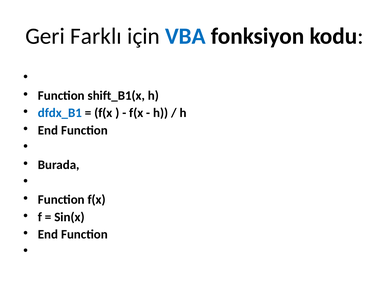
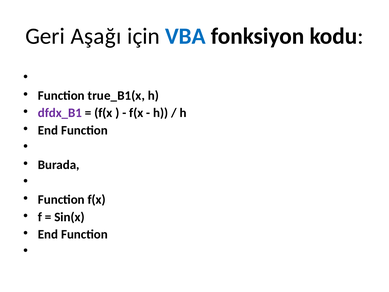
Farklı: Farklı -> Aşağı
shift_B1(x: shift_B1(x -> true_B1(x
dfdx_B1 colour: blue -> purple
